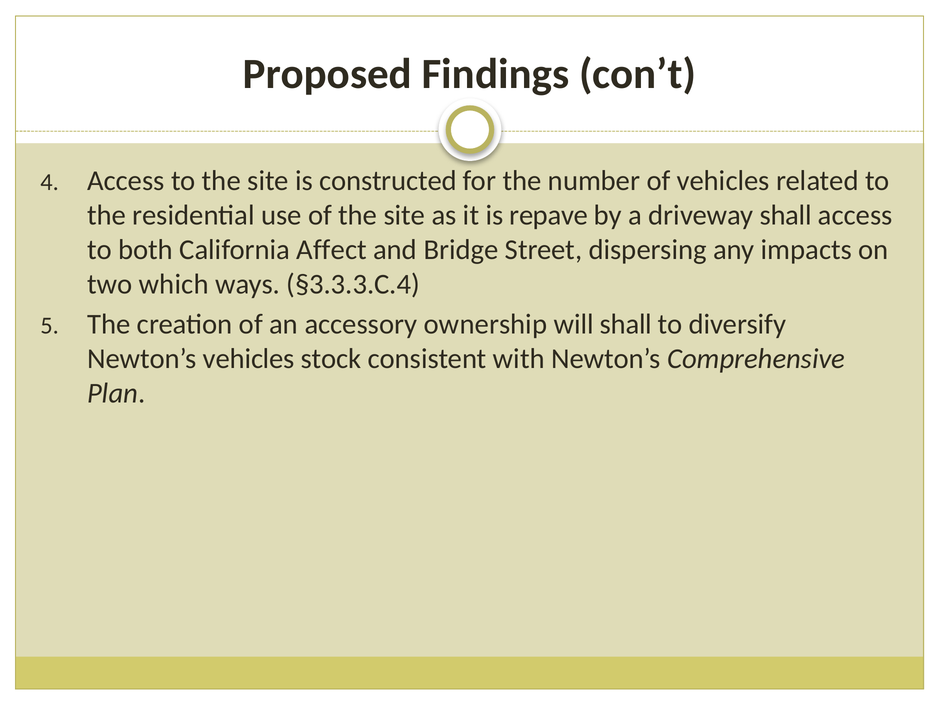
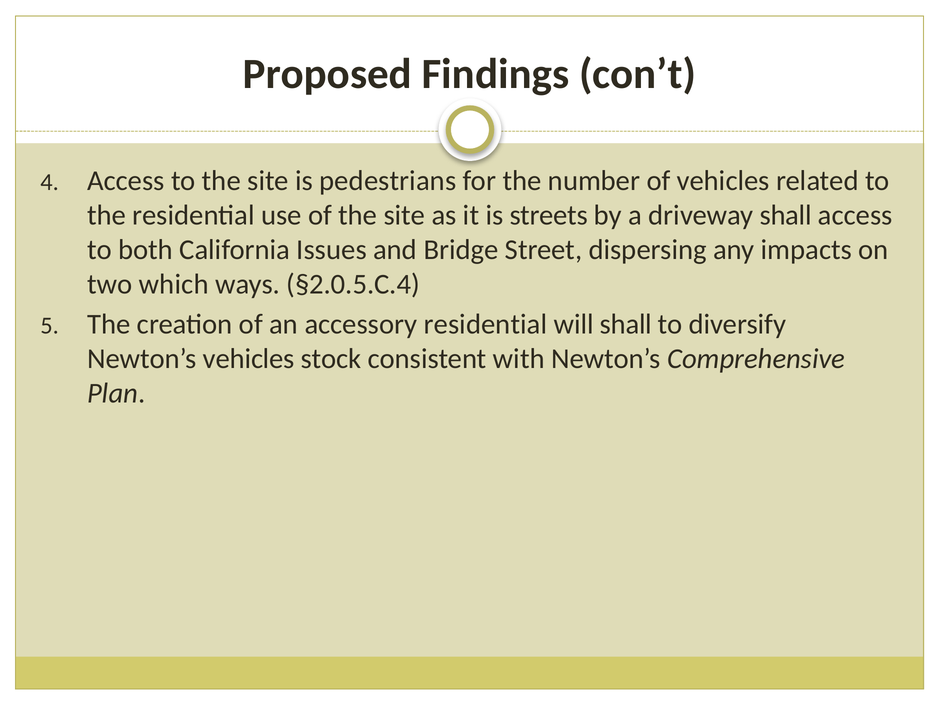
constructed: constructed -> pedestrians
repave: repave -> streets
Affect: Affect -> Issues
§3.3.3.C.4: §3.3.3.C.4 -> §2.0.5.C.4
accessory ownership: ownership -> residential
